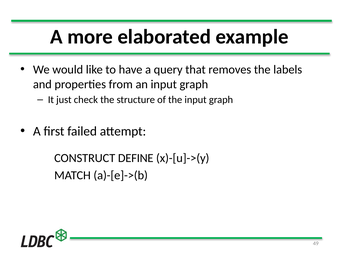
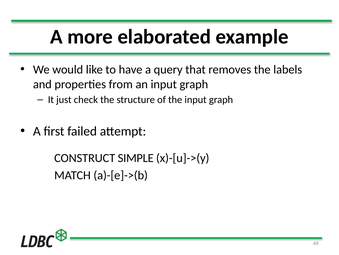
DEFINE: DEFINE -> SIMPLE
